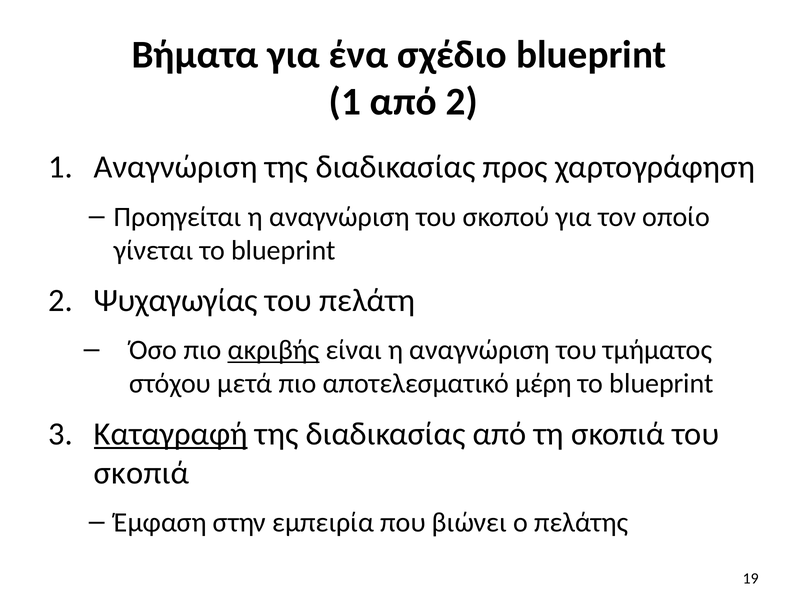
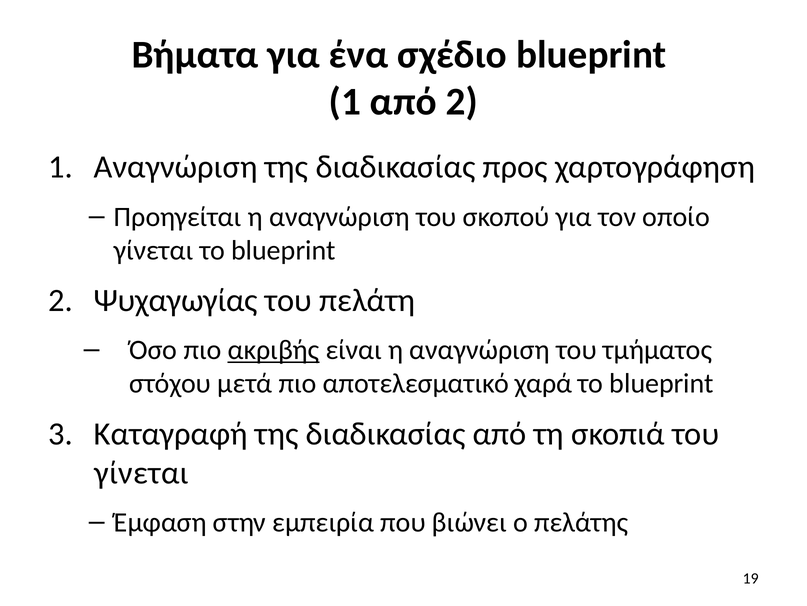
μέρη: μέρη -> χαρά
Καταγραφή underline: present -> none
σκοπιά at (142, 472): σκοπιά -> γίνεται
